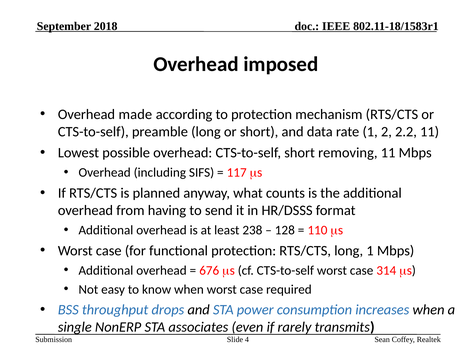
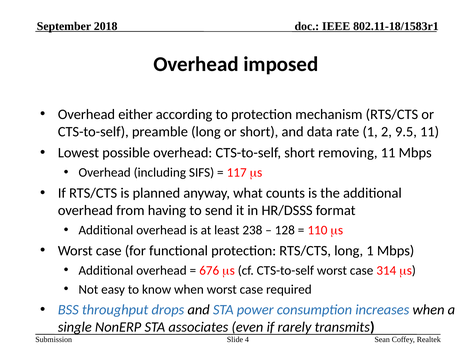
made: made -> either
2.2: 2.2 -> 9.5
